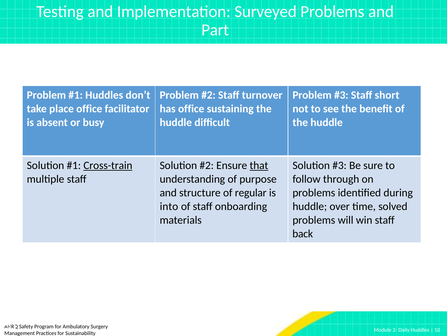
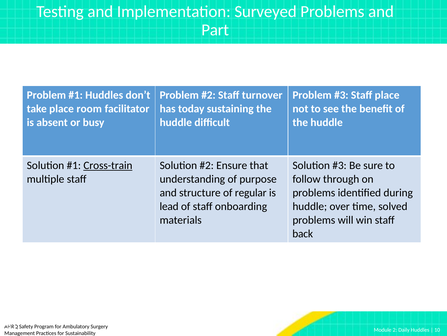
Staff short: short -> place
place office: office -> room
has office: office -> today
that underline: present -> none
into: into -> lead
